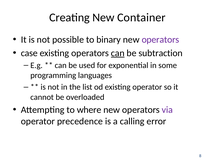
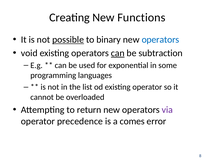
Container: Container -> Functions
possible underline: none -> present
operators at (160, 40) colour: purple -> blue
case: case -> void
where: where -> return
calling: calling -> comes
